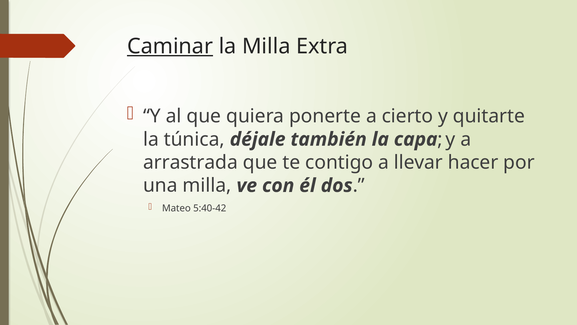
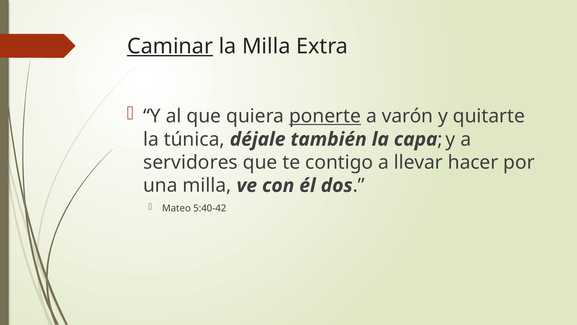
ponerte underline: none -> present
cierto: cierto -> varón
arrastrada: arrastrada -> servidores
